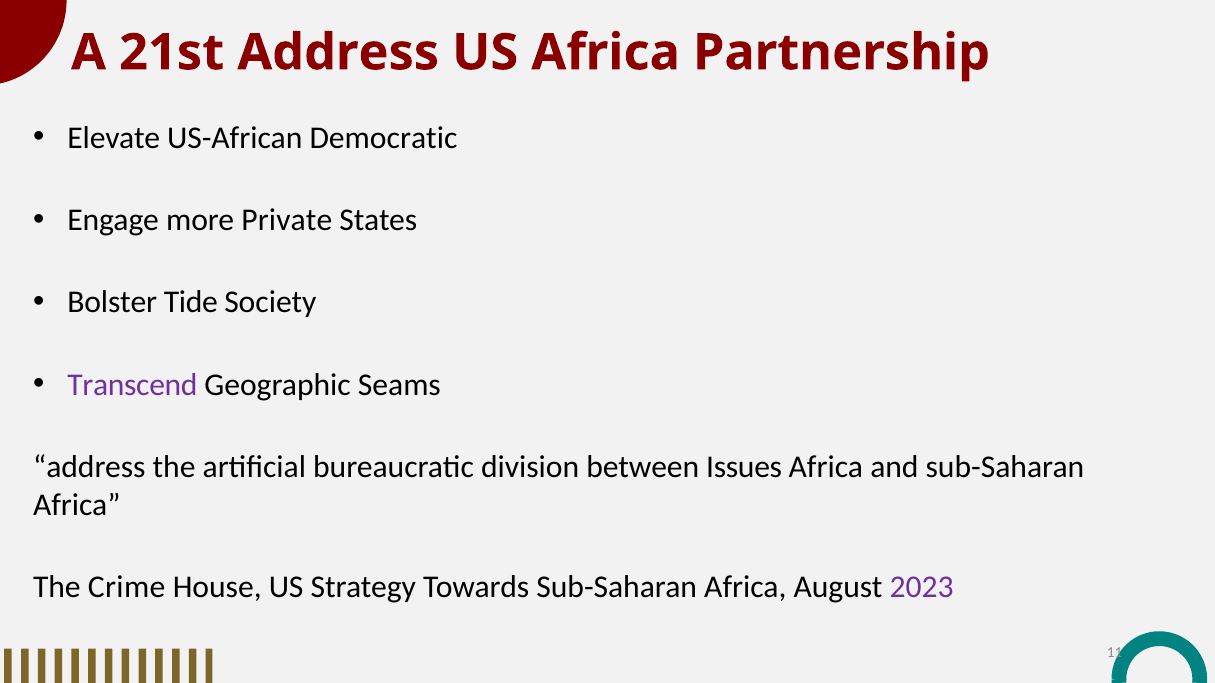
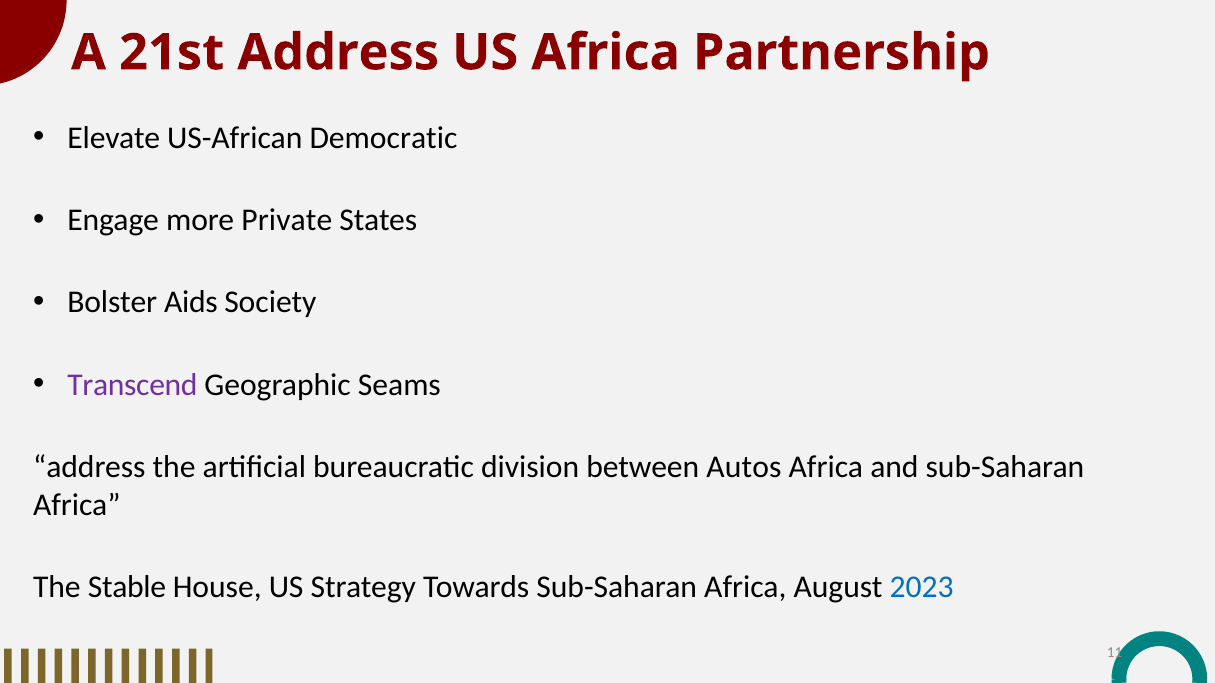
Tide: Tide -> Aids
Issues: Issues -> Autos
Crime: Crime -> Stable
2023 colour: purple -> blue
